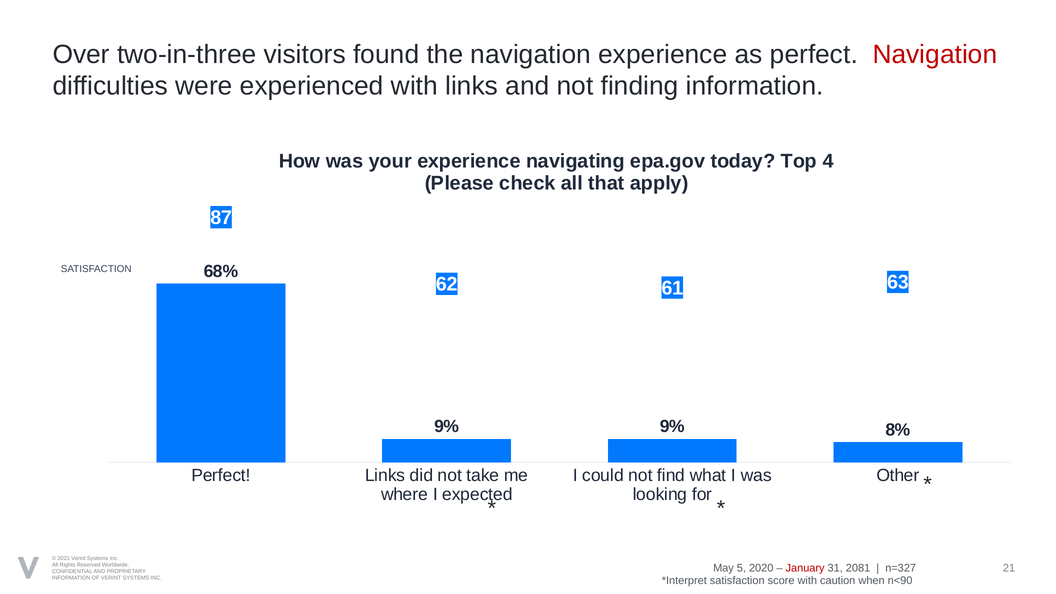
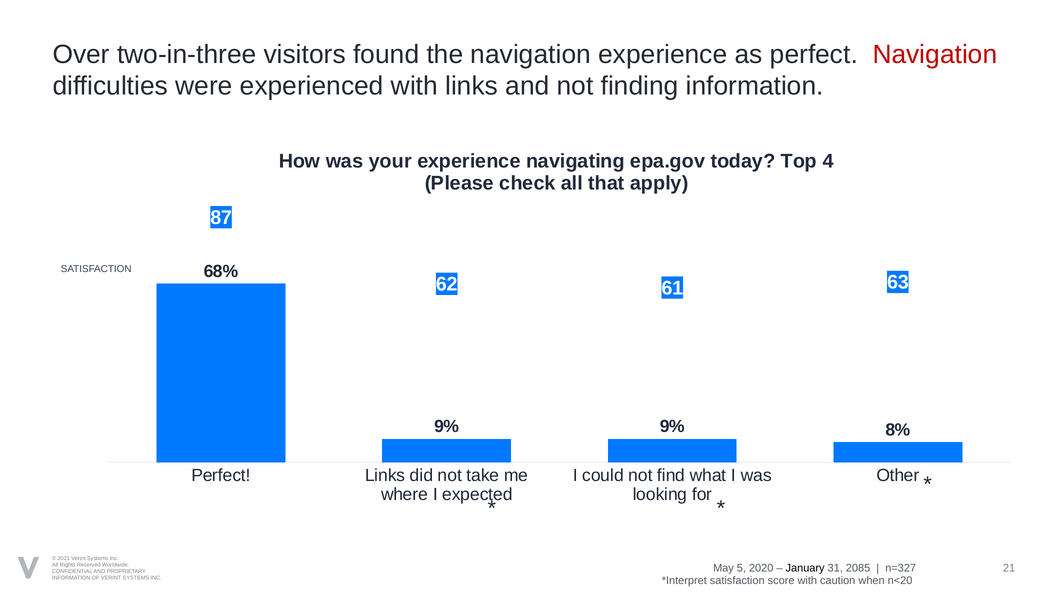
January colour: red -> black
2081: 2081 -> 2085
n<90: n<90 -> n<20
